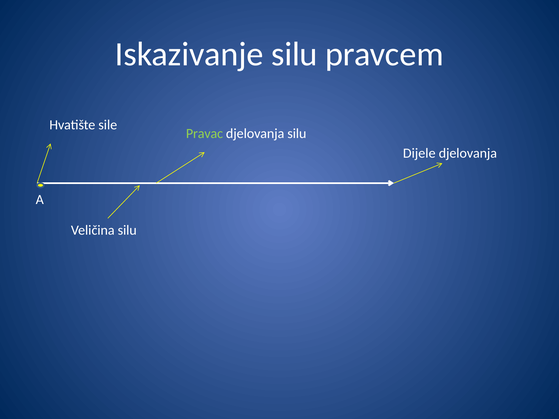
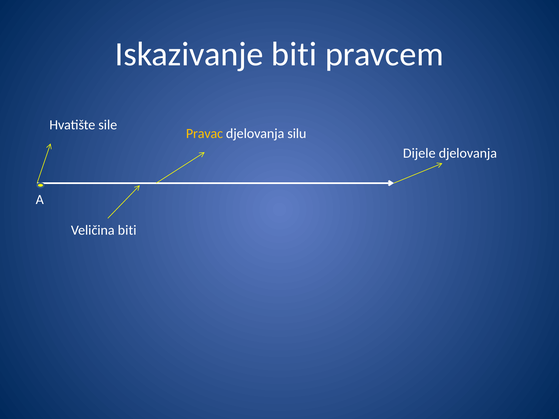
Iskazivanje silu: silu -> biti
Pravac colour: light green -> yellow
Veličina silu: silu -> biti
